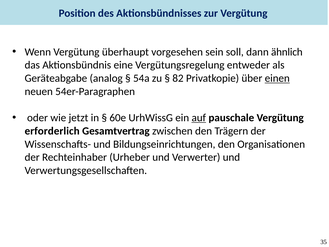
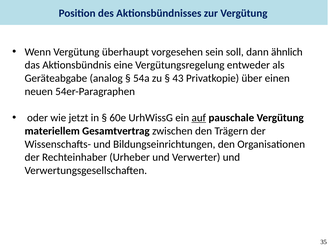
82: 82 -> 43
einen underline: present -> none
erforderlich: erforderlich -> materiellem
